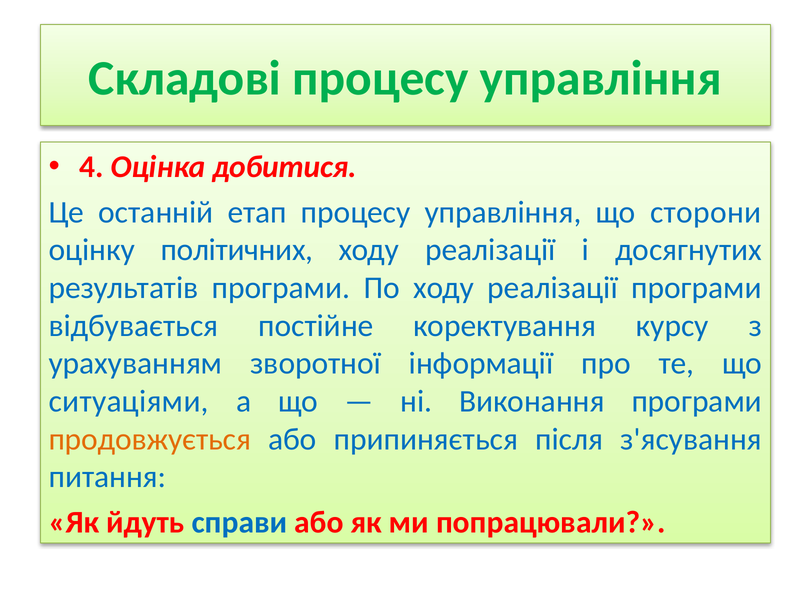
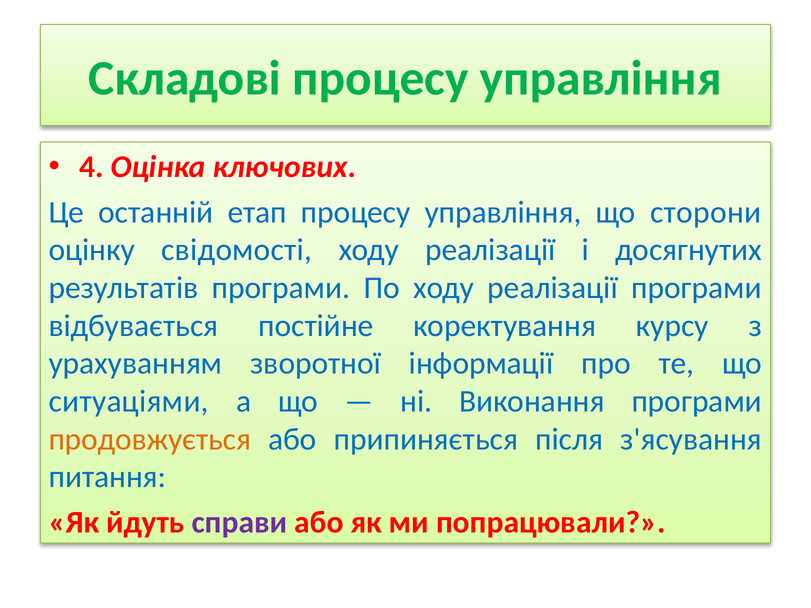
добитися: добитися -> ключових
політичних: політичних -> свідомості
справи colour: blue -> purple
